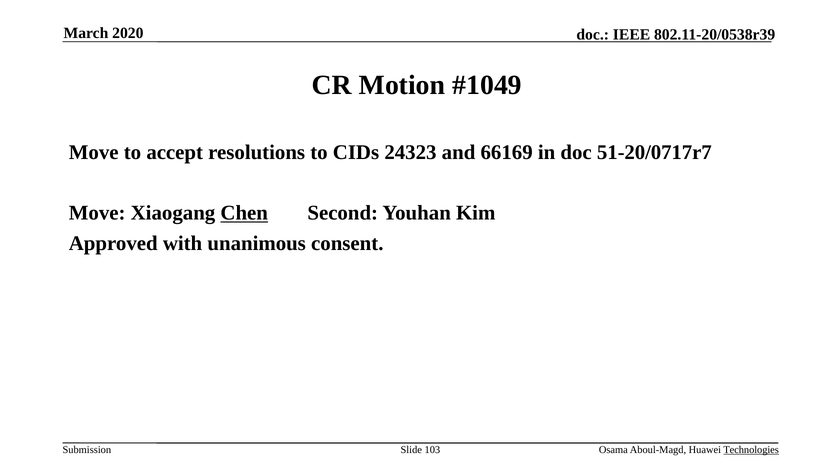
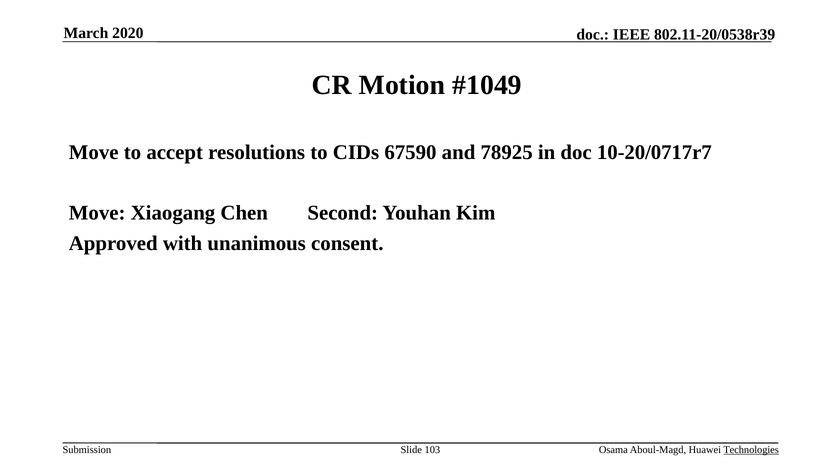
24323: 24323 -> 67590
66169: 66169 -> 78925
51-20/0717r7: 51-20/0717r7 -> 10-20/0717r7
Chen underline: present -> none
